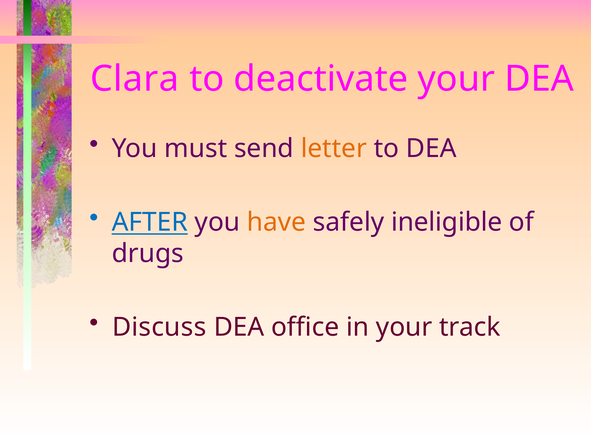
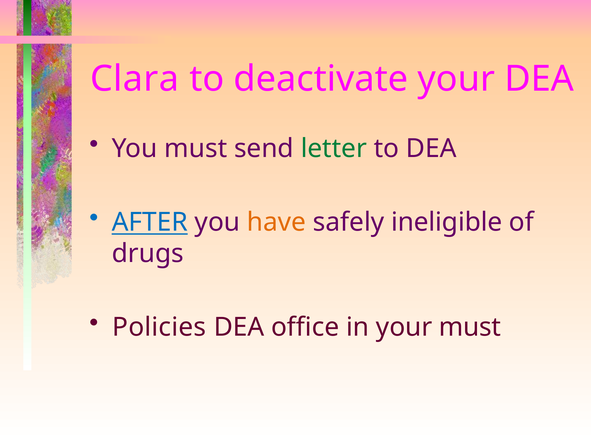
letter colour: orange -> green
Discuss: Discuss -> Policies
your track: track -> must
